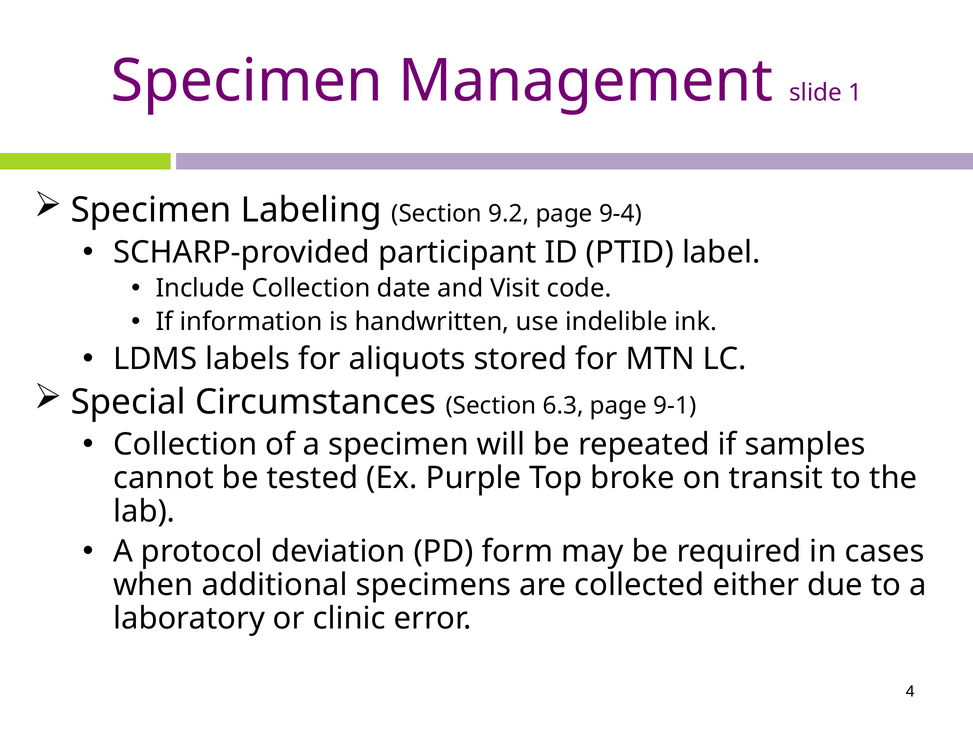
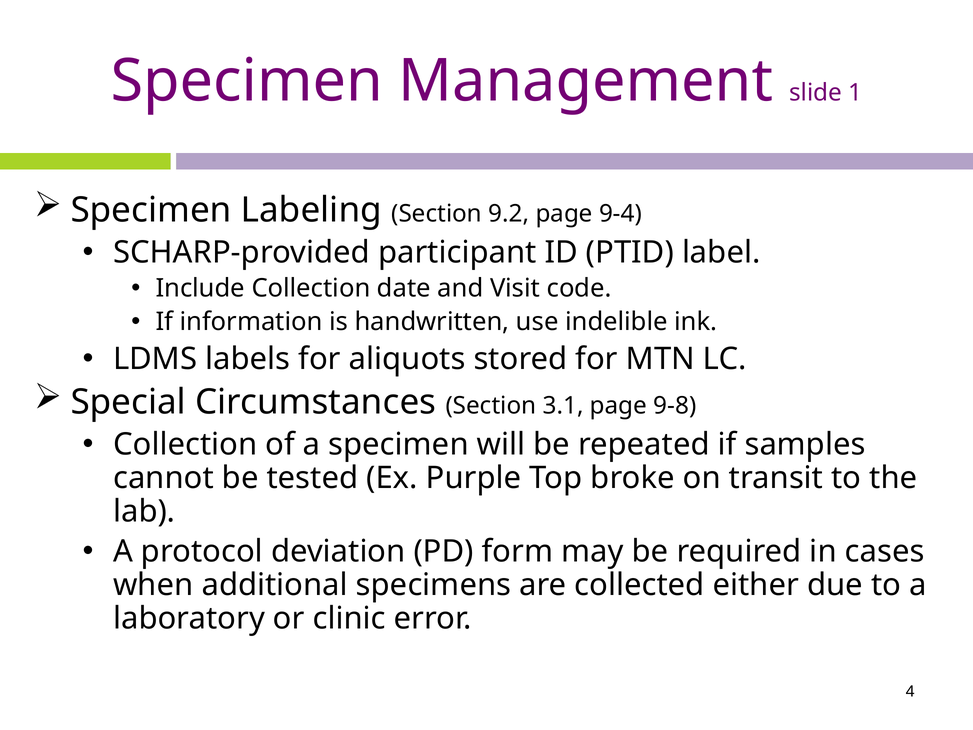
6.3: 6.3 -> 3.1
9-1: 9-1 -> 9-8
